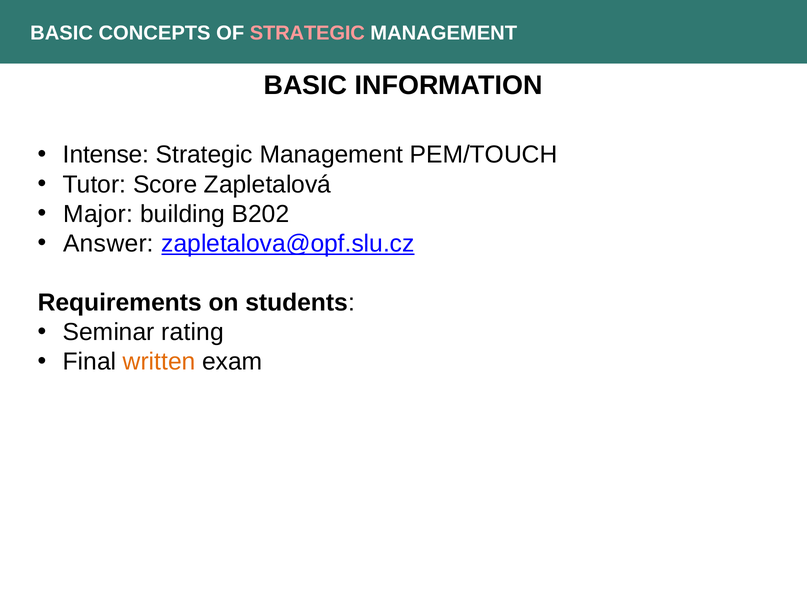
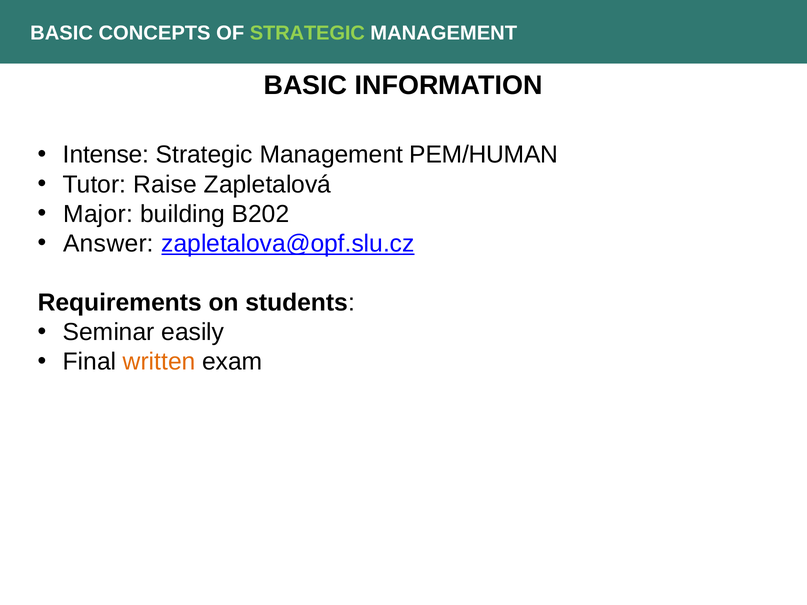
STRATEGIC at (307, 33) colour: pink -> light green
PEM/TOUCH: PEM/TOUCH -> PEM/HUMAN
Score: Score -> Raise
rating: rating -> easily
